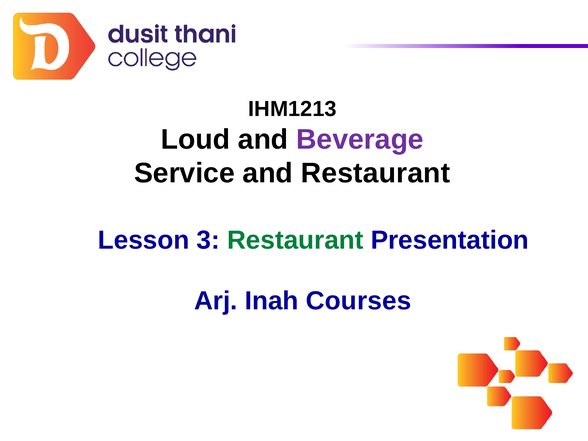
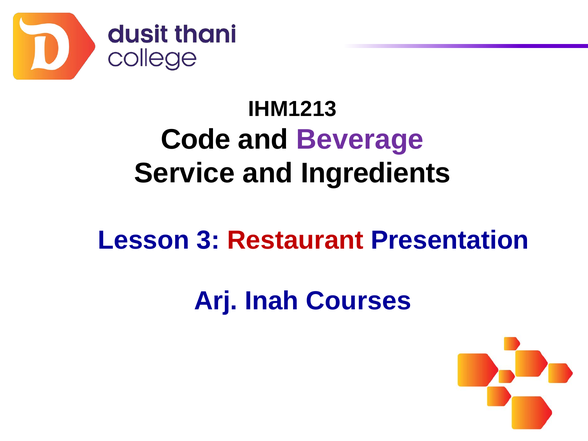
Loud: Loud -> Code
and Restaurant: Restaurant -> Ingredients
Restaurant at (295, 240) colour: green -> red
